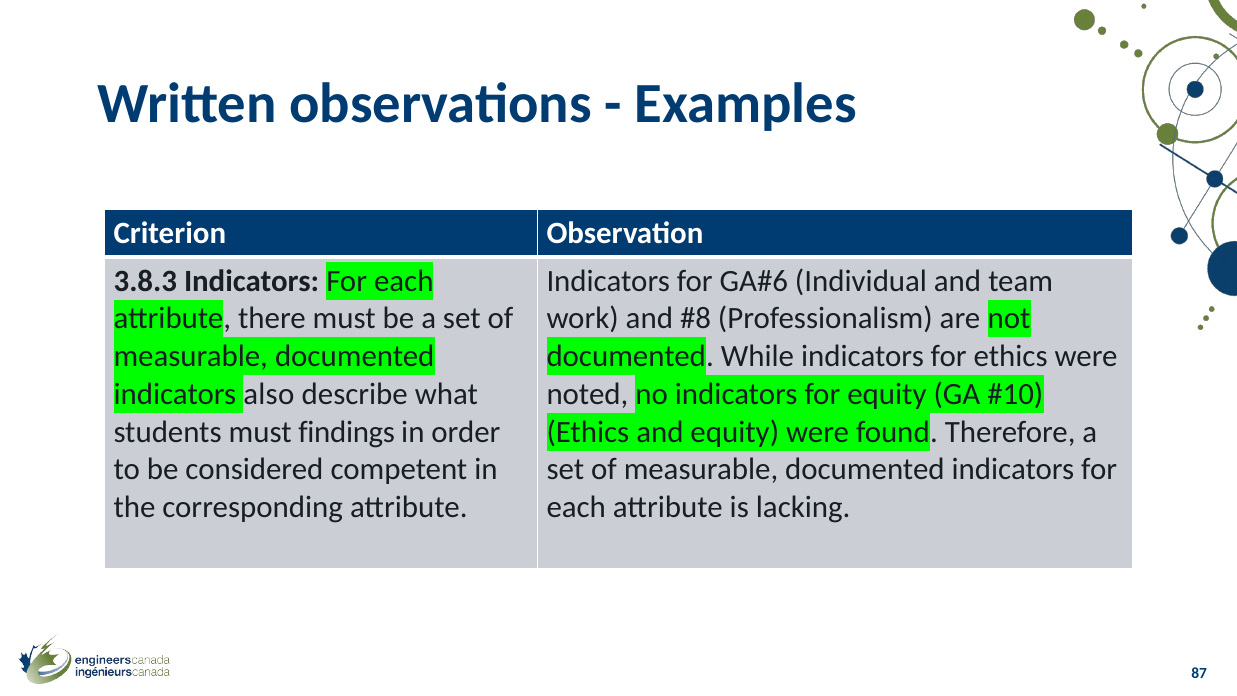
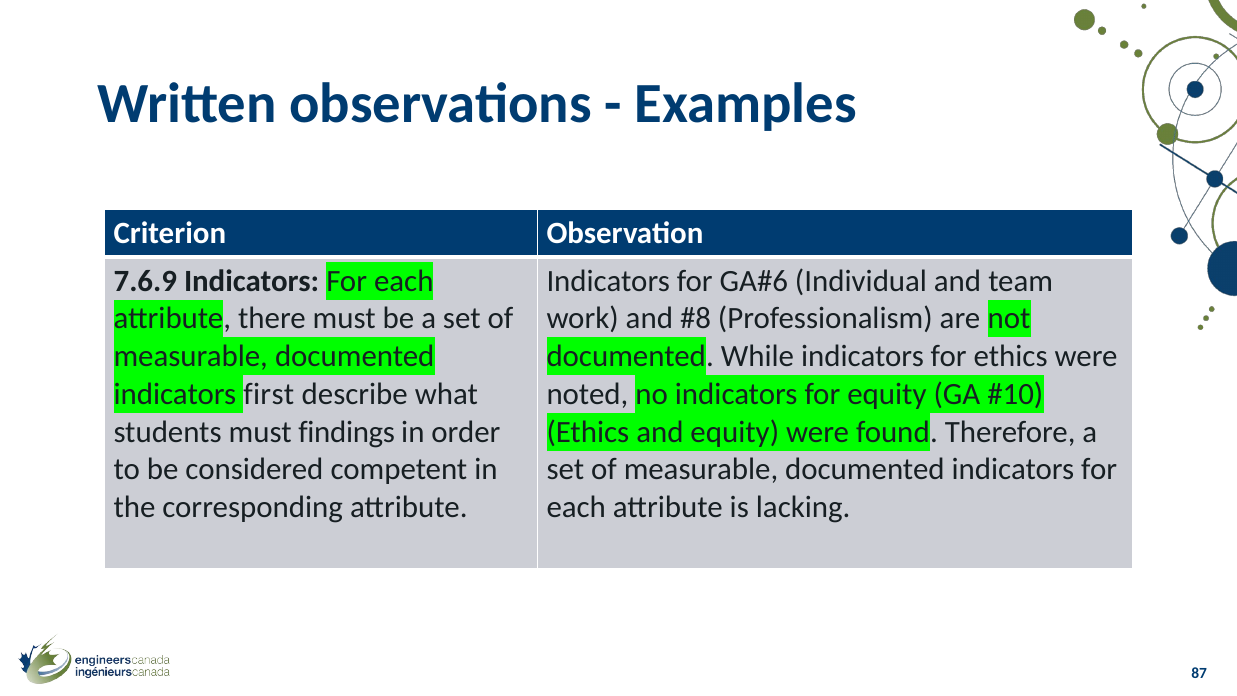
3.8.3: 3.8.3 -> 7.6.9
also: also -> first
